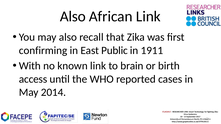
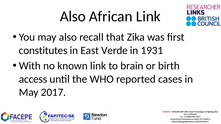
confirming: confirming -> constitutes
Public: Public -> Verde
1911: 1911 -> 1931
2014: 2014 -> 2017
